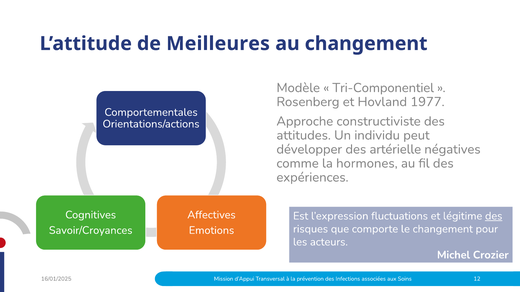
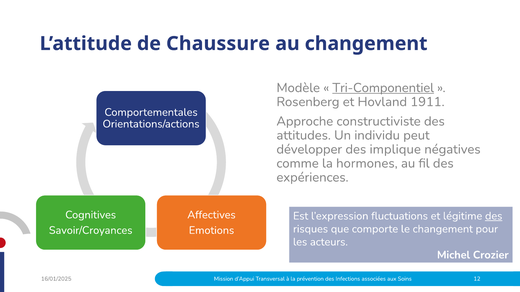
Meilleures: Meilleures -> Chaussure
Tri-Componentiel underline: none -> present
1977: 1977 -> 1911
artérielle: artérielle -> implique
